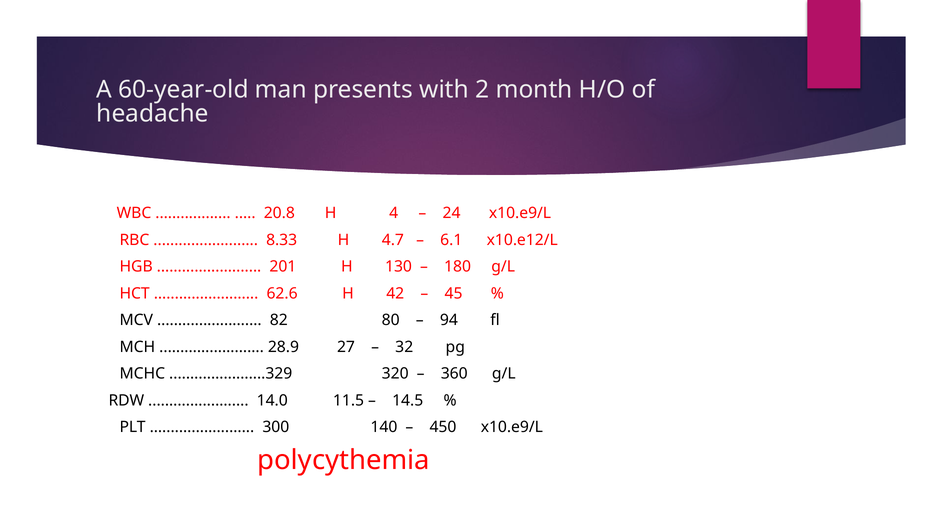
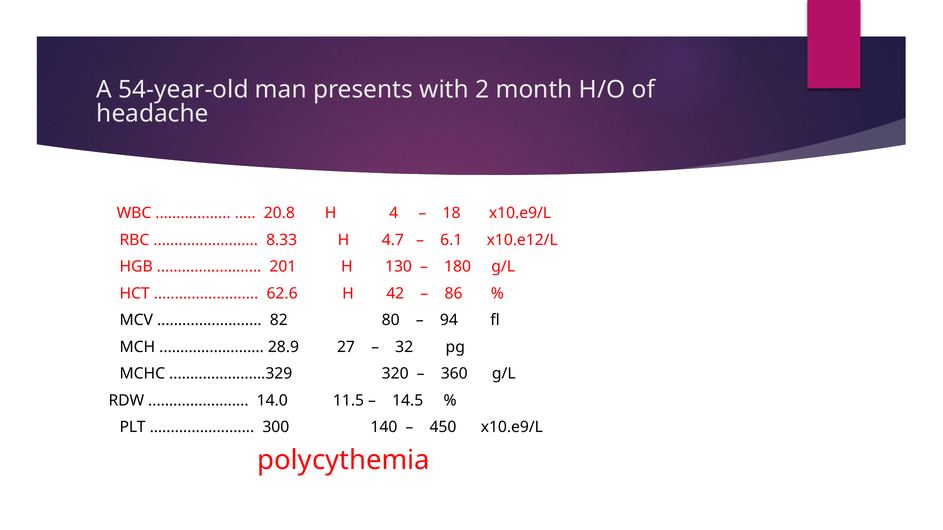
60-year-old: 60-year-old -> 54-year-old
24: 24 -> 18
45: 45 -> 86
